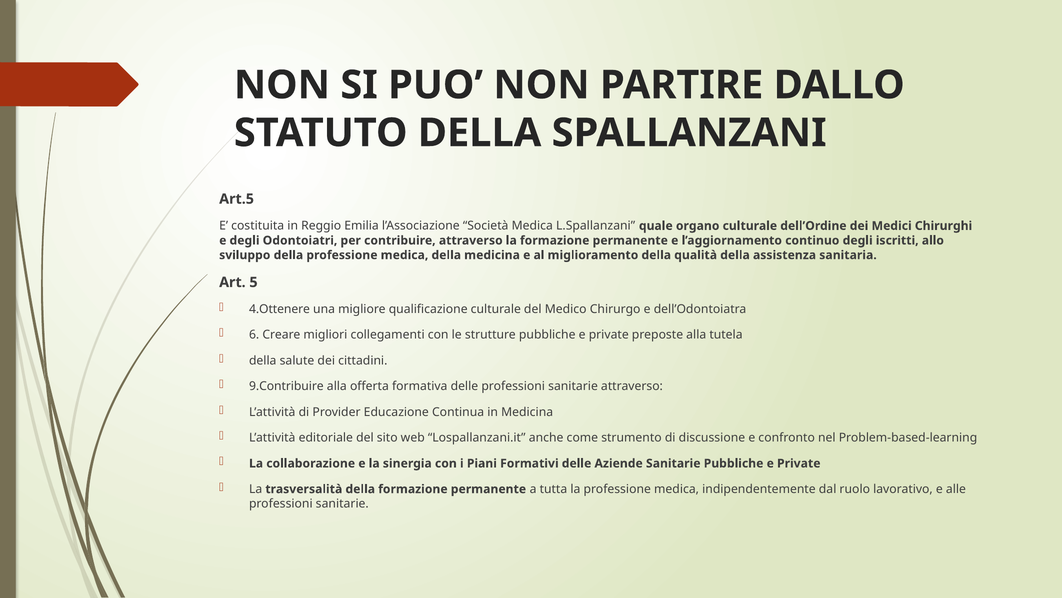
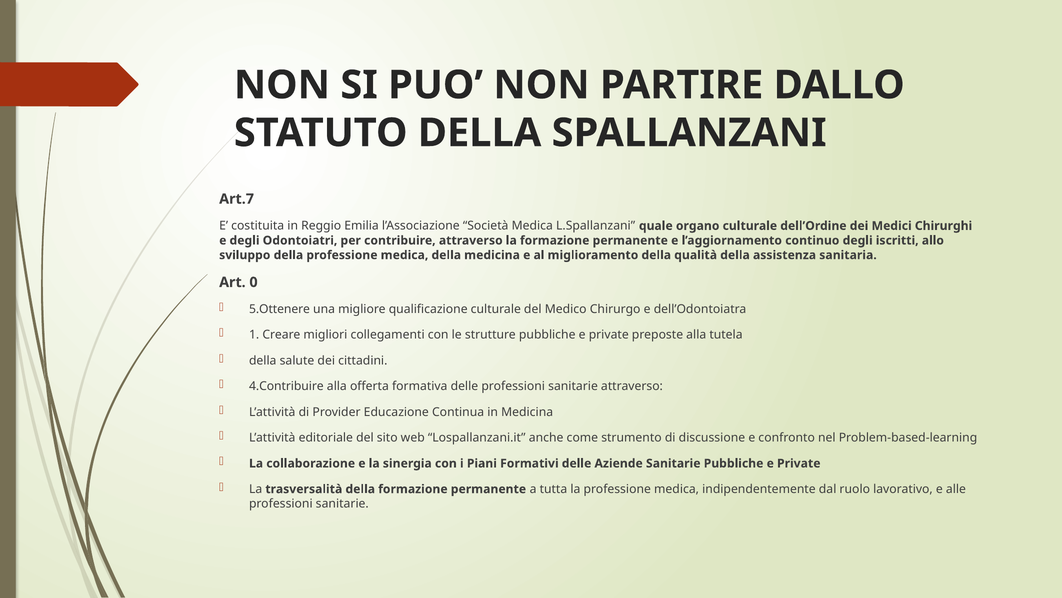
Art.5: Art.5 -> Art.7
5: 5 -> 0
4.Ottenere: 4.Ottenere -> 5.Ottenere
6: 6 -> 1
9.Contribuire: 9.Contribuire -> 4.Contribuire
